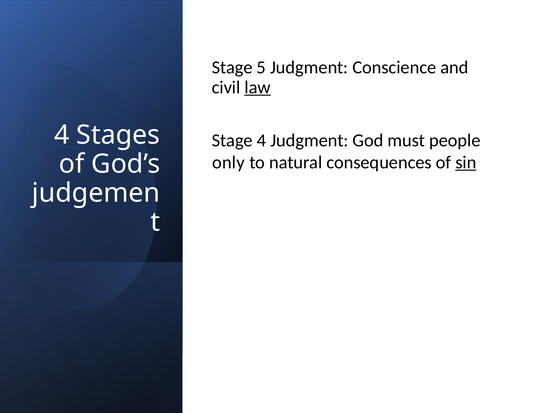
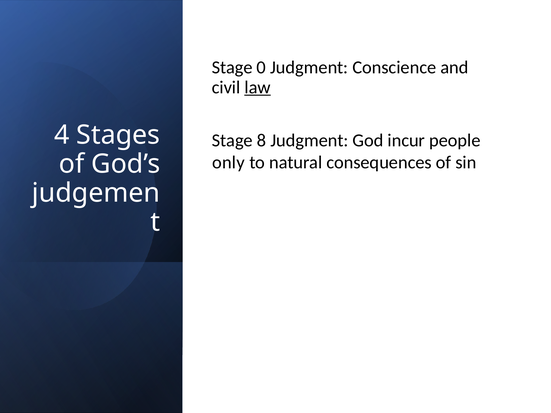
5: 5 -> 0
Stage 4: 4 -> 8
must: must -> incur
sin underline: present -> none
